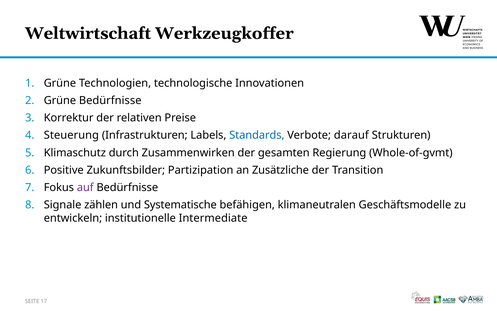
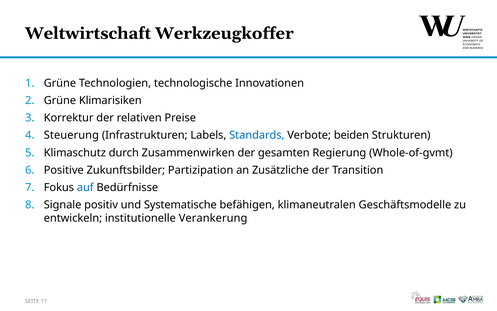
Grüne Bedürfnisse: Bedürfnisse -> Klimarisiken
darauf: darauf -> beiden
auf colour: purple -> blue
zählen: zählen -> positiv
Intermediate: Intermediate -> Verankerung
